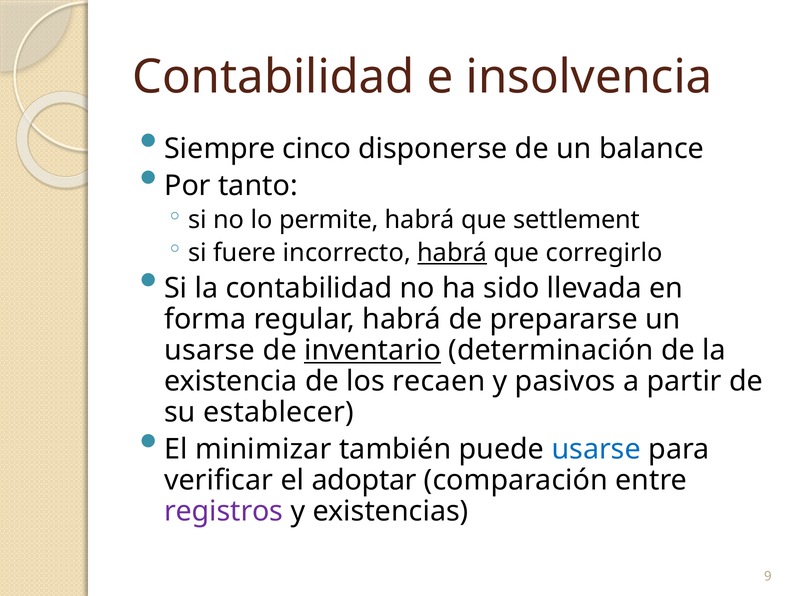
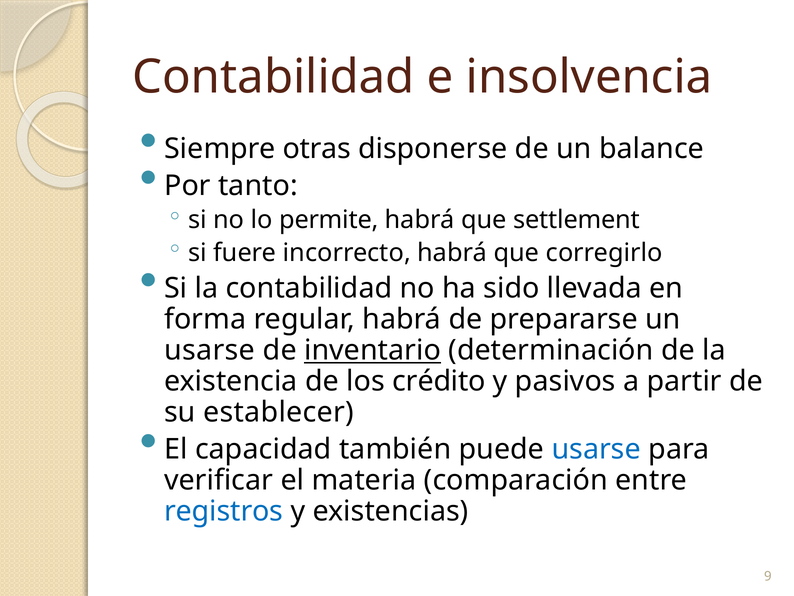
cinco: cinco -> otras
habrá at (452, 253) underline: present -> none
recaen: recaen -> crédito
minimizar: minimizar -> capacidad
adoptar: adoptar -> materia
registros colour: purple -> blue
